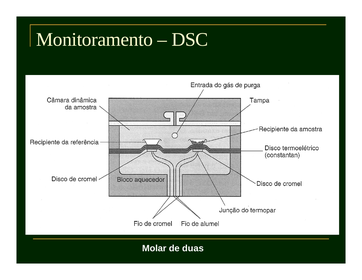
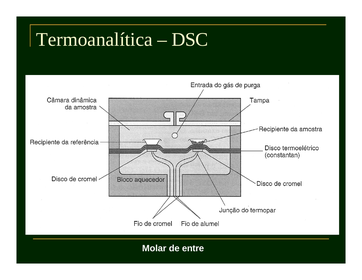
Monitoramento: Monitoramento -> Termoanalítica
duas: duas -> entre
